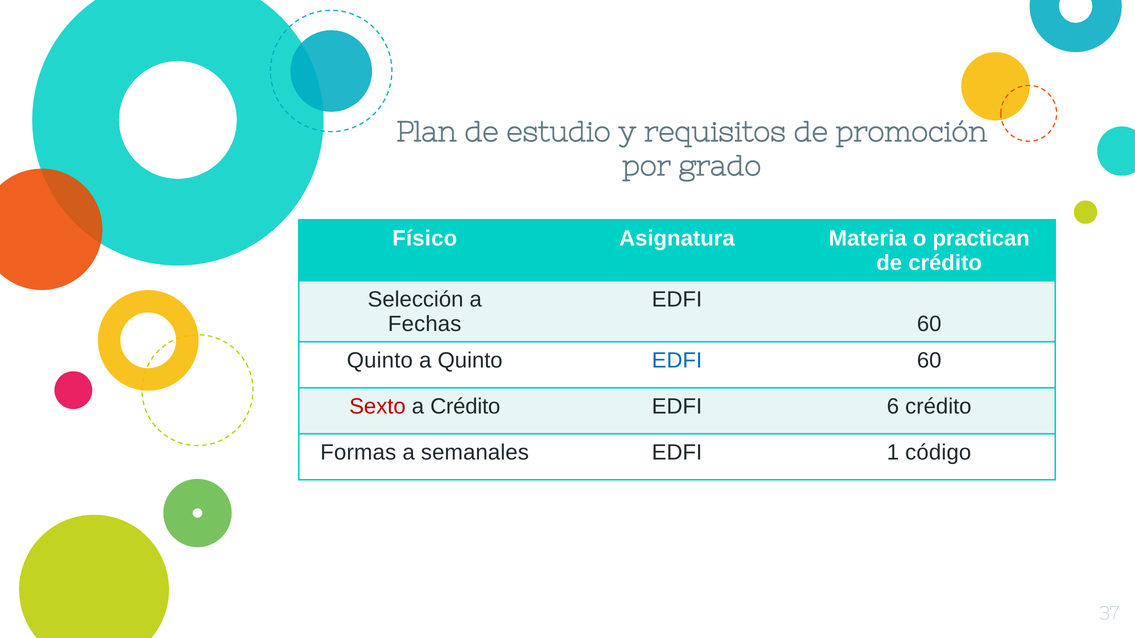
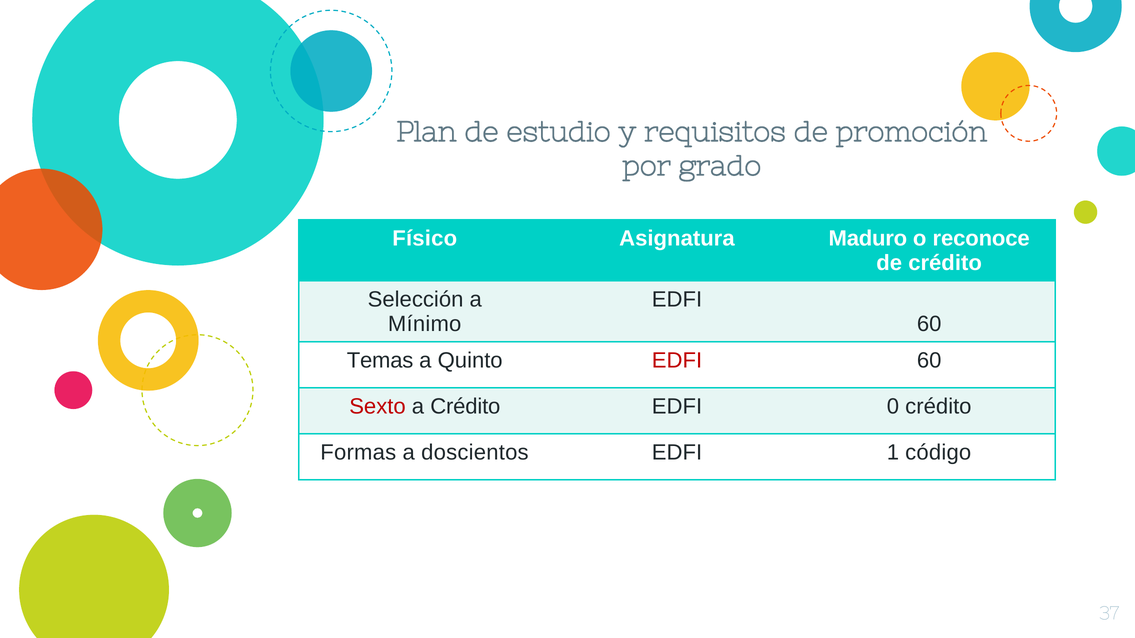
Materia: Materia -> Maduro
practican: practican -> reconoce
Fechas: Fechas -> Mínimo
Quinto at (380, 361): Quinto -> Temas
EDFI at (677, 361) colour: blue -> red
6: 6 -> 0
semanales: semanales -> doscientos
